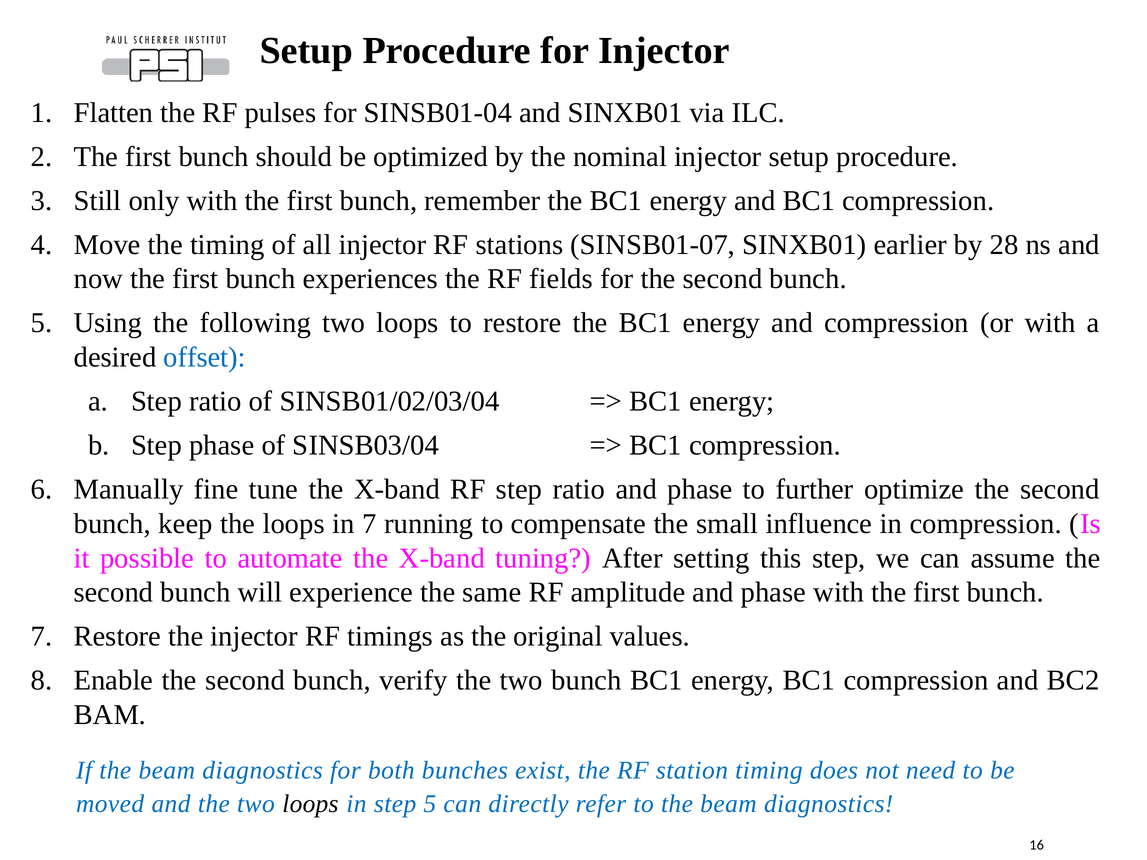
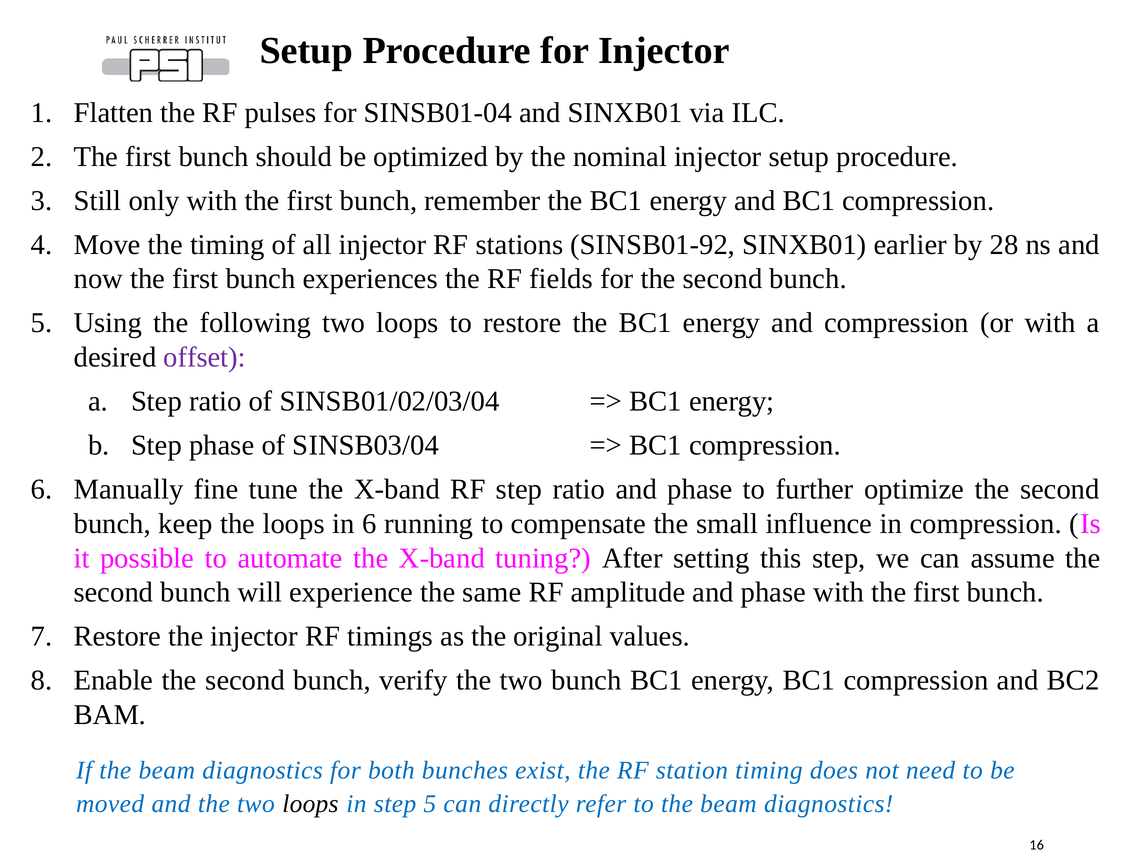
SINSB01-07: SINSB01-07 -> SINSB01-92
offset colour: blue -> purple
in 7: 7 -> 6
